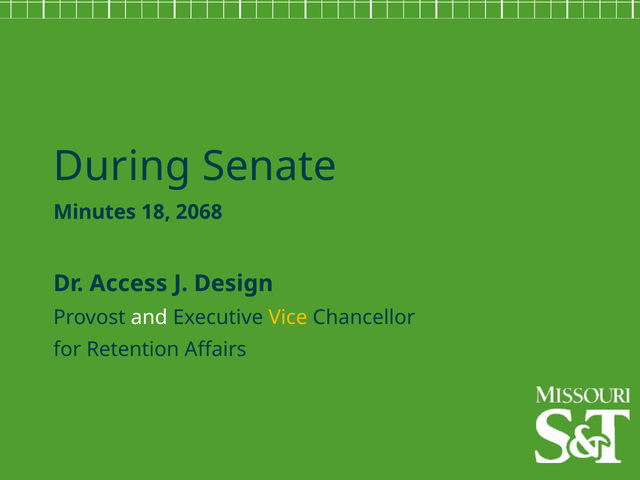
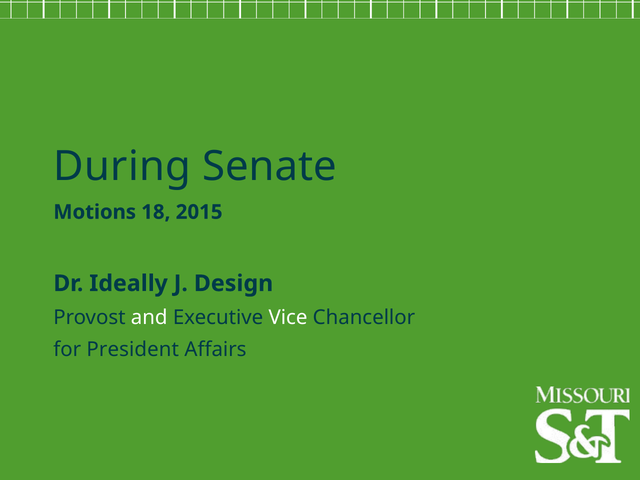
Minutes: Minutes -> Motions
2068: 2068 -> 2015
Access: Access -> Ideally
Vice colour: yellow -> white
Retention: Retention -> President
